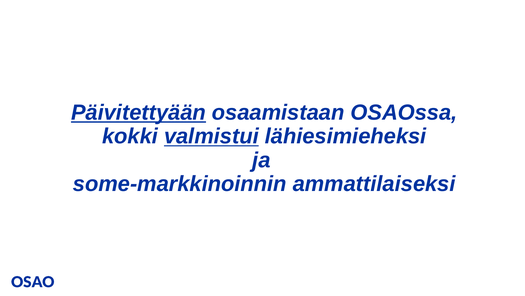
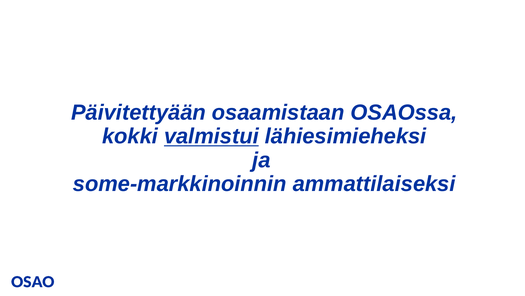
Päivitettyään underline: present -> none
